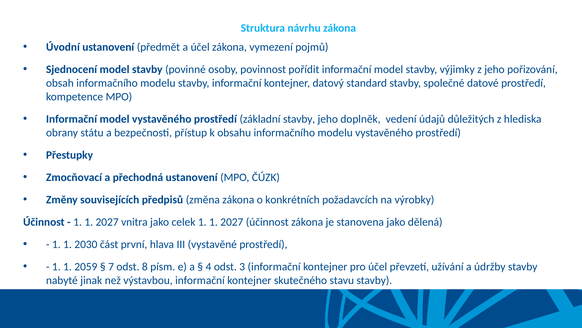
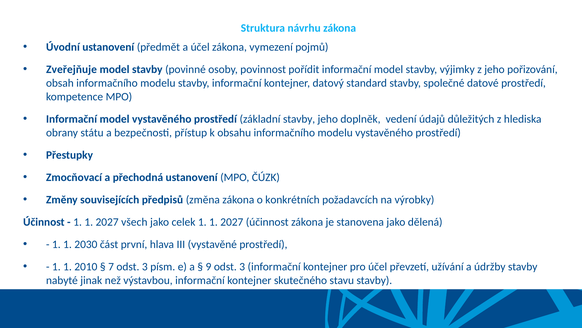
Sjednocení: Sjednocení -> Zveřejňuje
vnitra: vnitra -> všech
2059: 2059 -> 2010
7 odst 8: 8 -> 3
4: 4 -> 9
